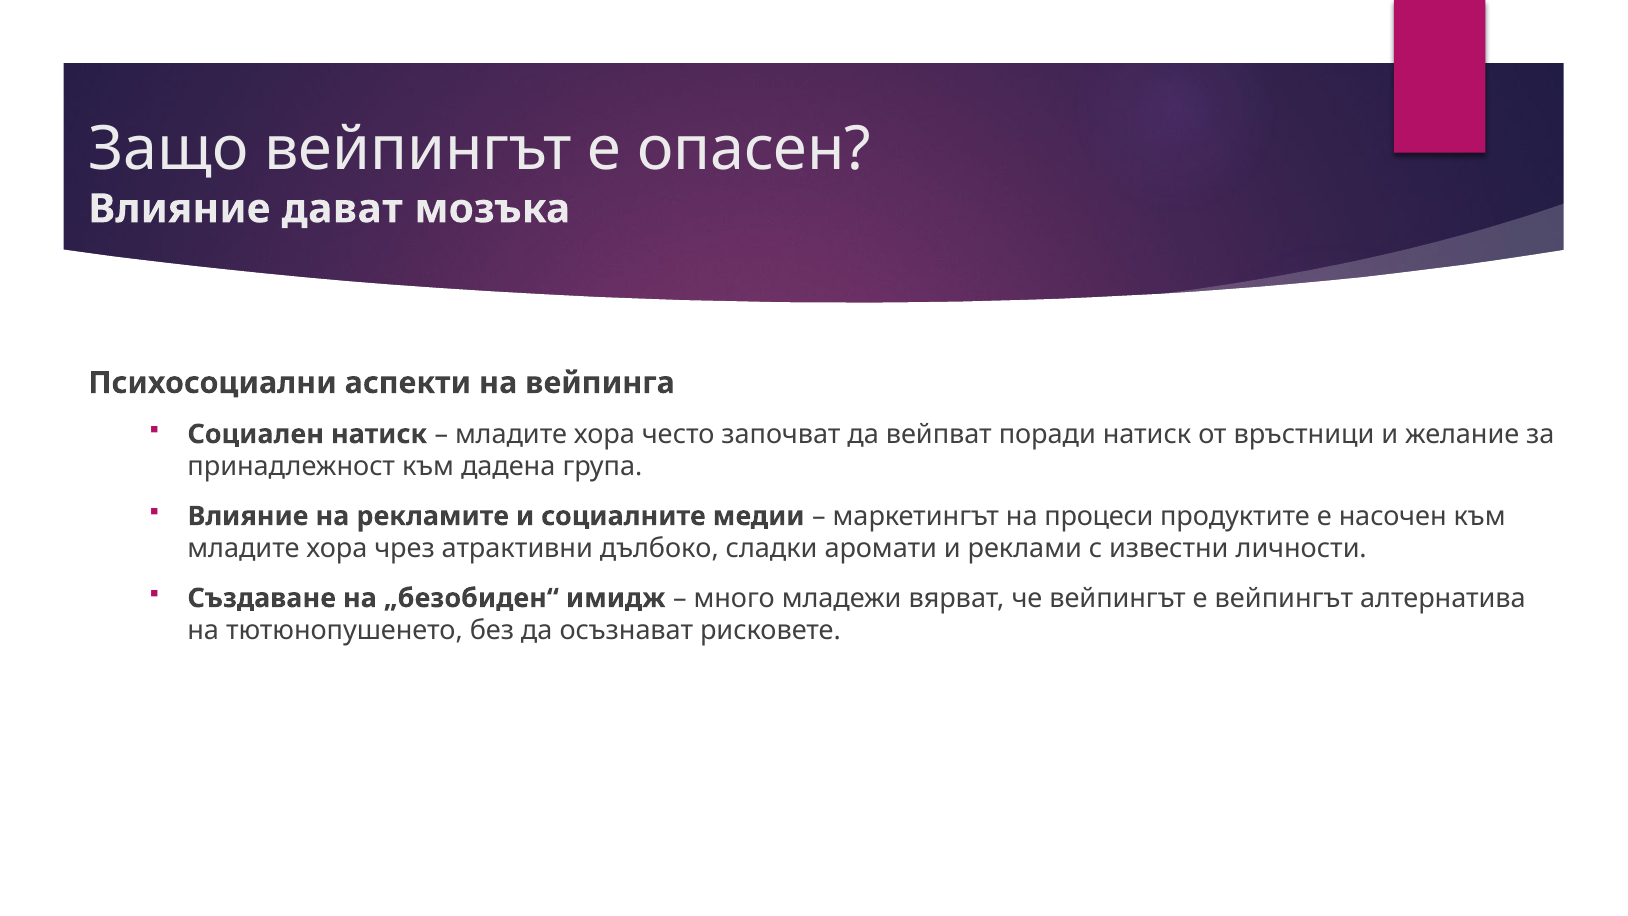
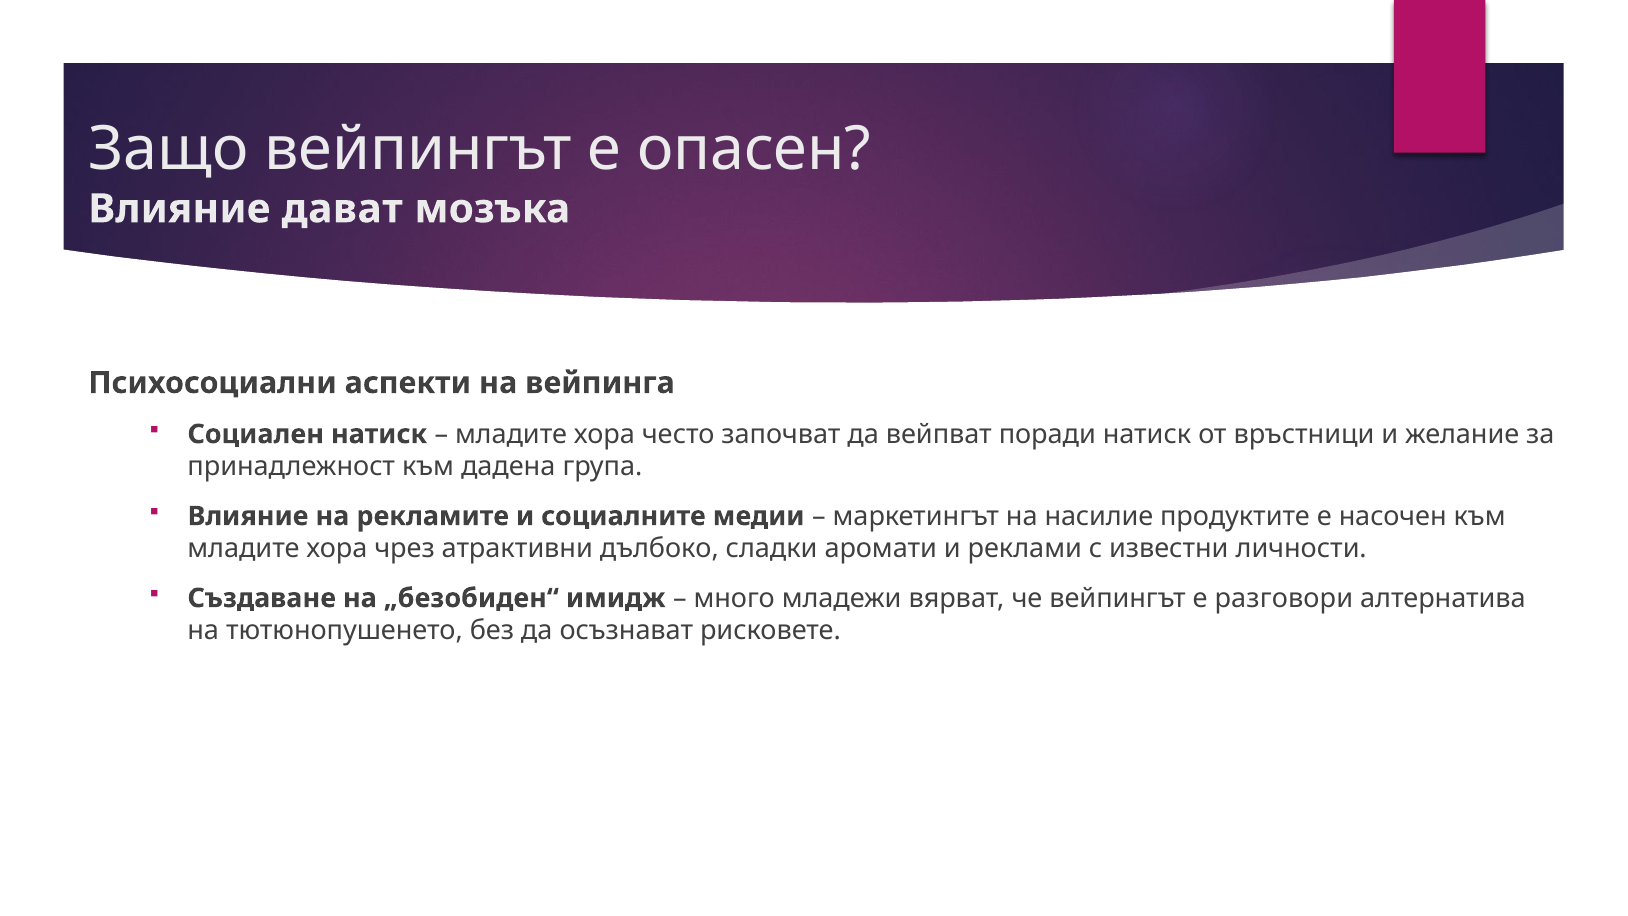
процеси: процеси -> насилие
е вейпингът: вейпингът -> разговори
